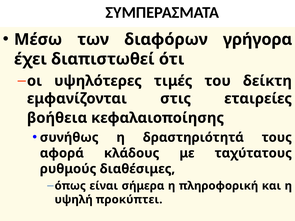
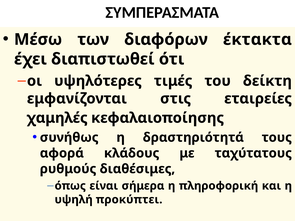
γρήγορα: γρήγορα -> έκτακτα
βοήθεια: βοήθεια -> χαμηλές
